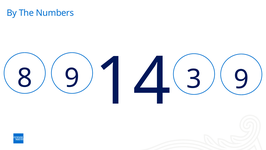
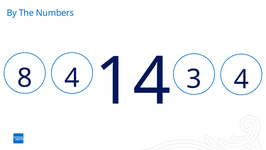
8 9: 9 -> 4
3 9: 9 -> 4
